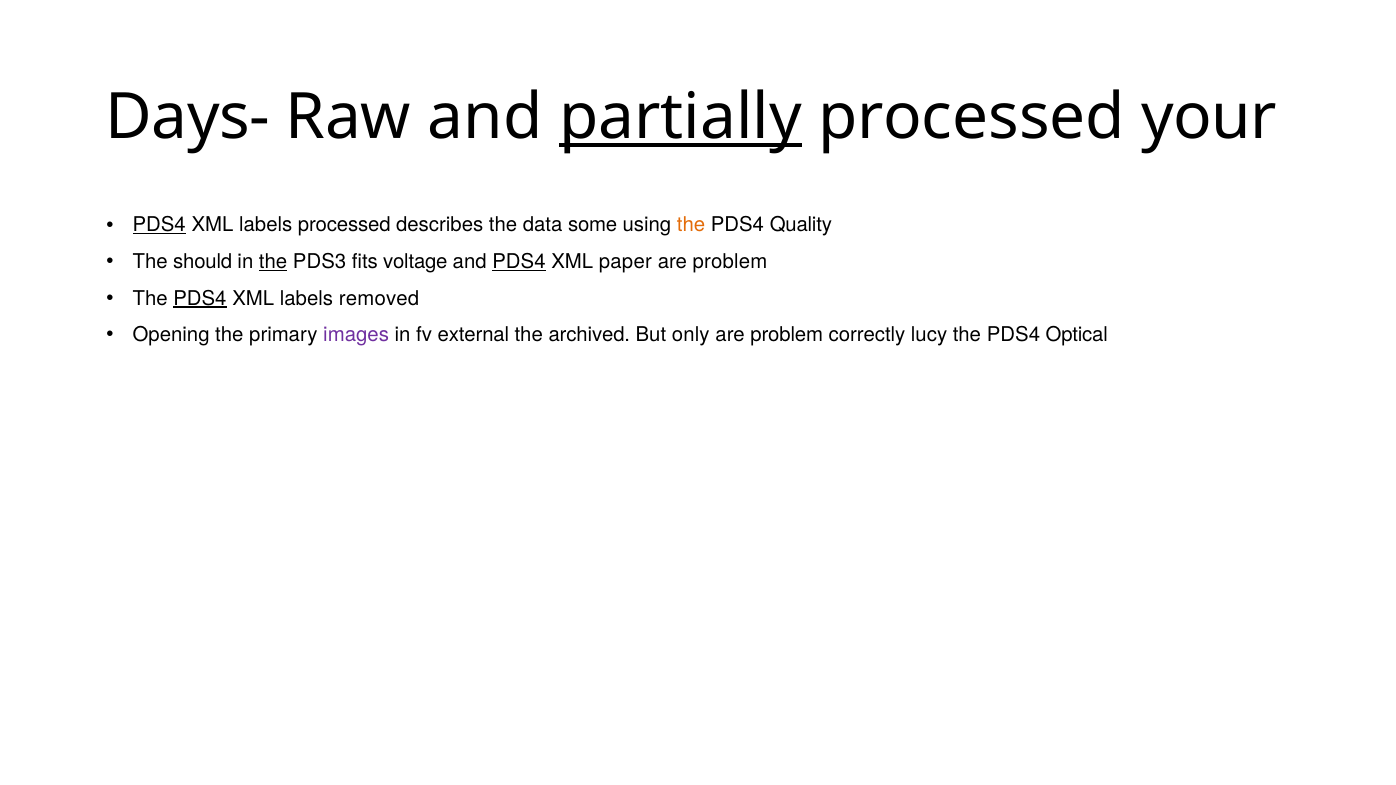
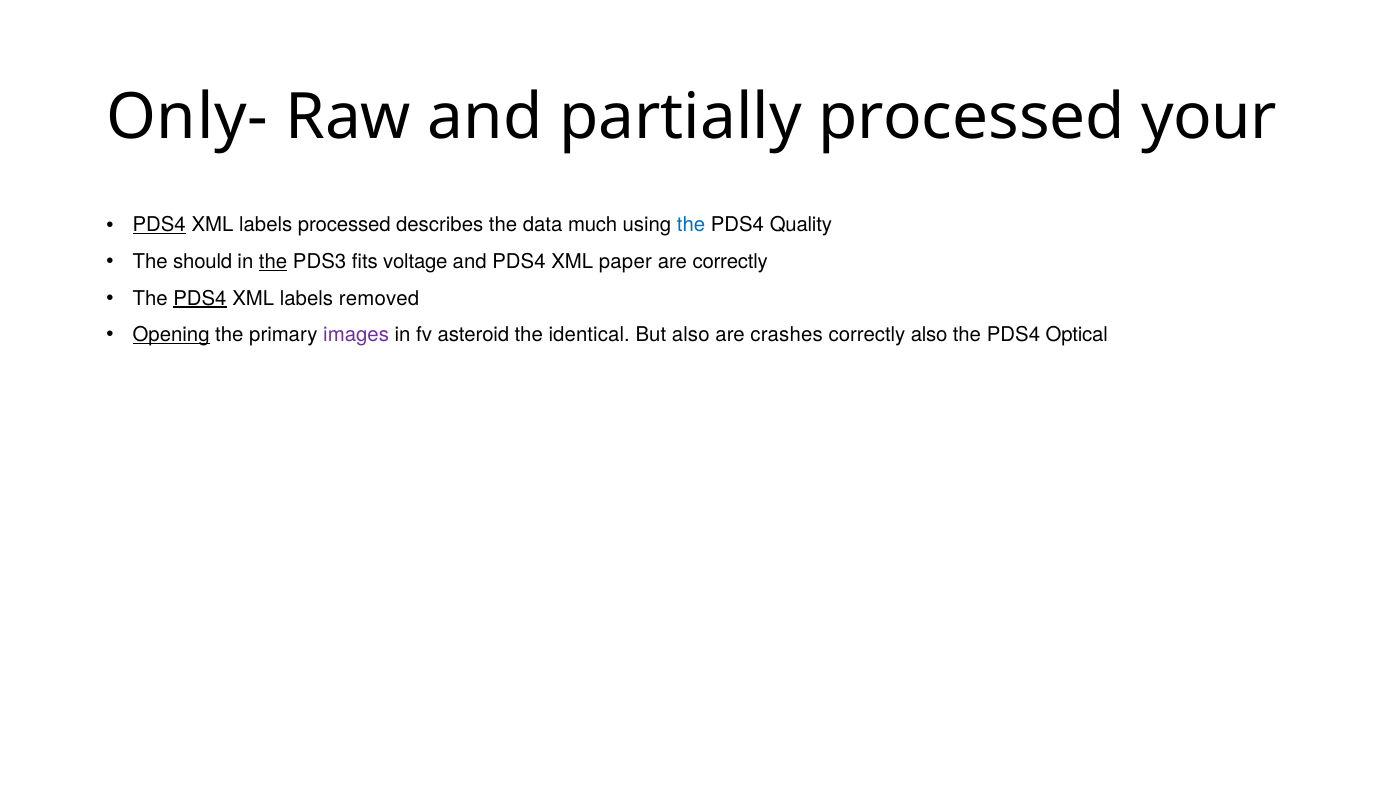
Days-: Days- -> Only-
partially underline: present -> none
some: some -> much
the at (691, 225) colour: orange -> blue
PDS4 at (519, 262) underline: present -> none
problem at (730, 262): problem -> correctly
Opening underline: none -> present
external: external -> asteroid
archived: archived -> identical
But only: only -> also
problem at (787, 335): problem -> crashes
correctly lucy: lucy -> also
